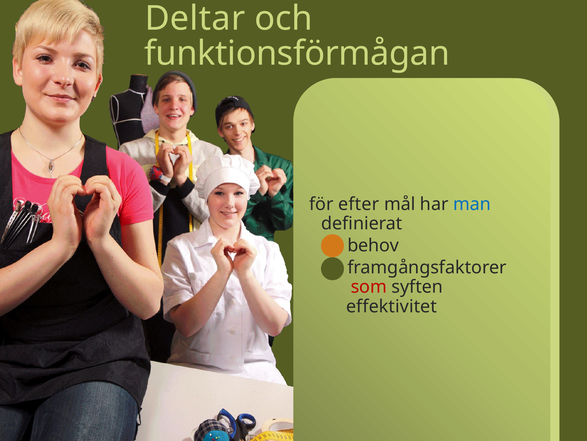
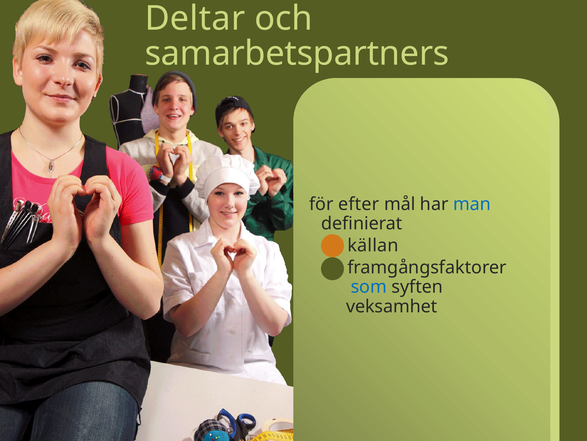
funktionsförmågan: funktionsförmågan -> samarbetspartners
behov: behov -> källan
som colour: red -> blue
effektivitet: effektivitet -> veksamhet
